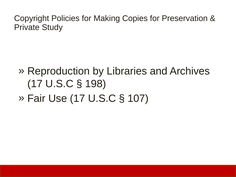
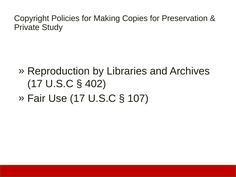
198: 198 -> 402
